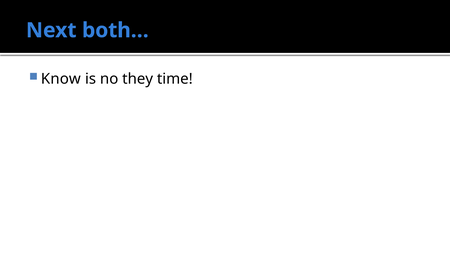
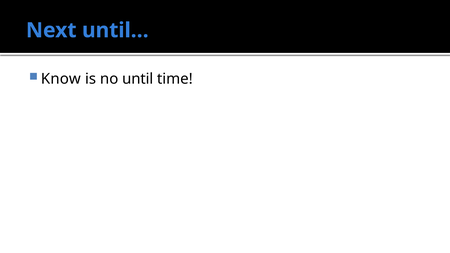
both…: both… -> until…
they: they -> until
